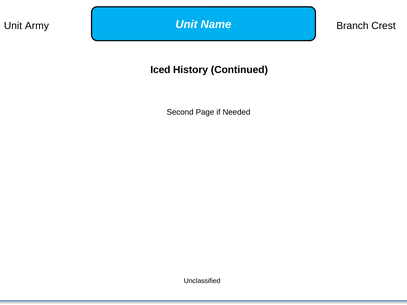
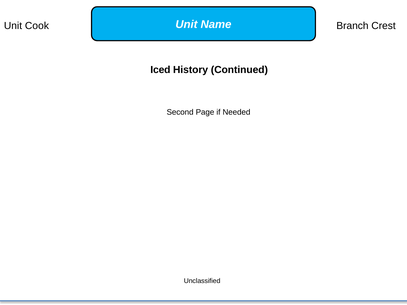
Army: Army -> Cook
